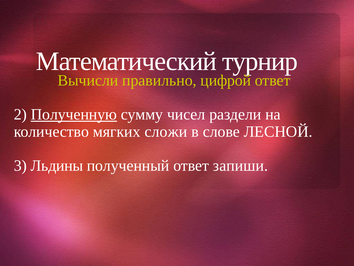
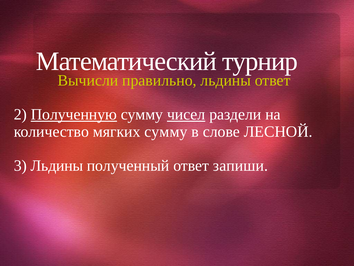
правильно цифрой: цифрой -> льдины
чисел underline: none -> present
мягких сложи: сложи -> сумму
